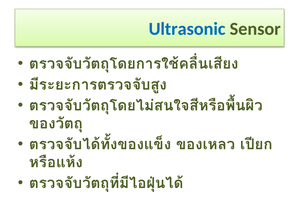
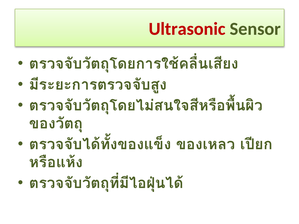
Ultrasonic colour: blue -> red
